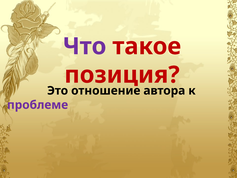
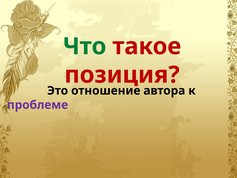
Что colour: purple -> green
